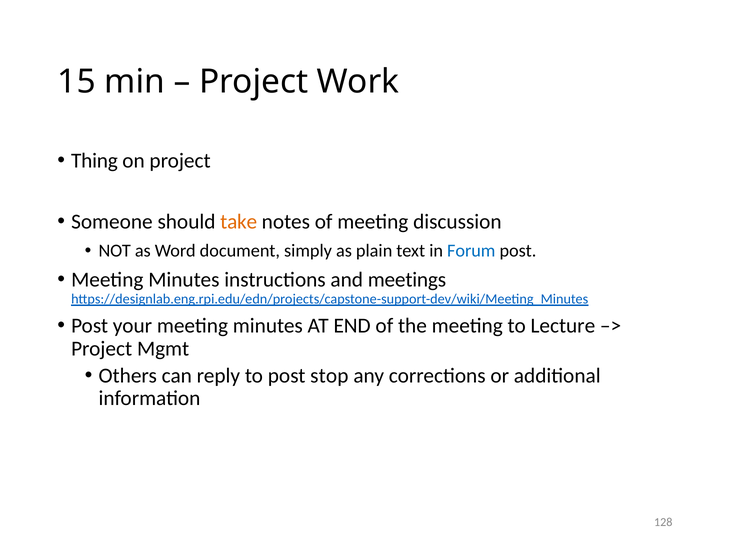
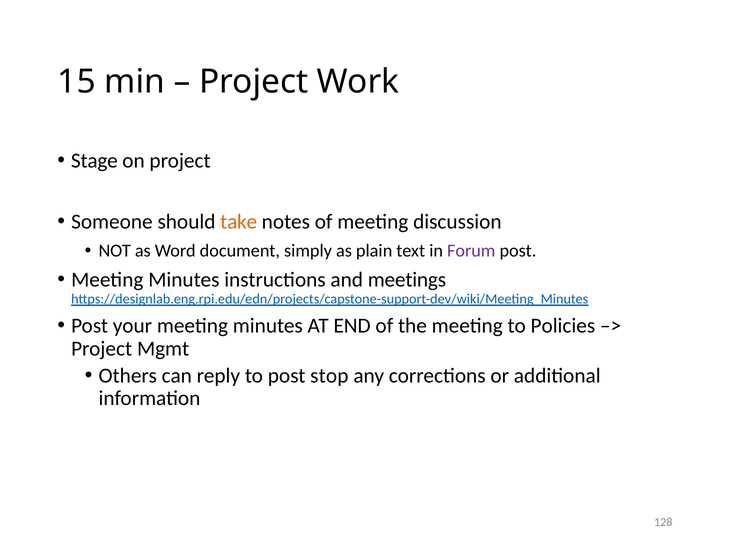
Thing: Thing -> Stage
Forum colour: blue -> purple
Lecture: Lecture -> Policies
